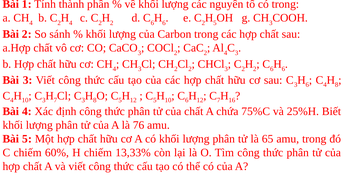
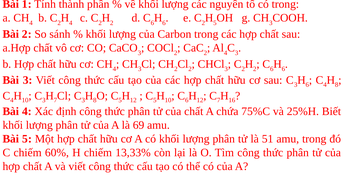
76: 76 -> 69
65: 65 -> 51
